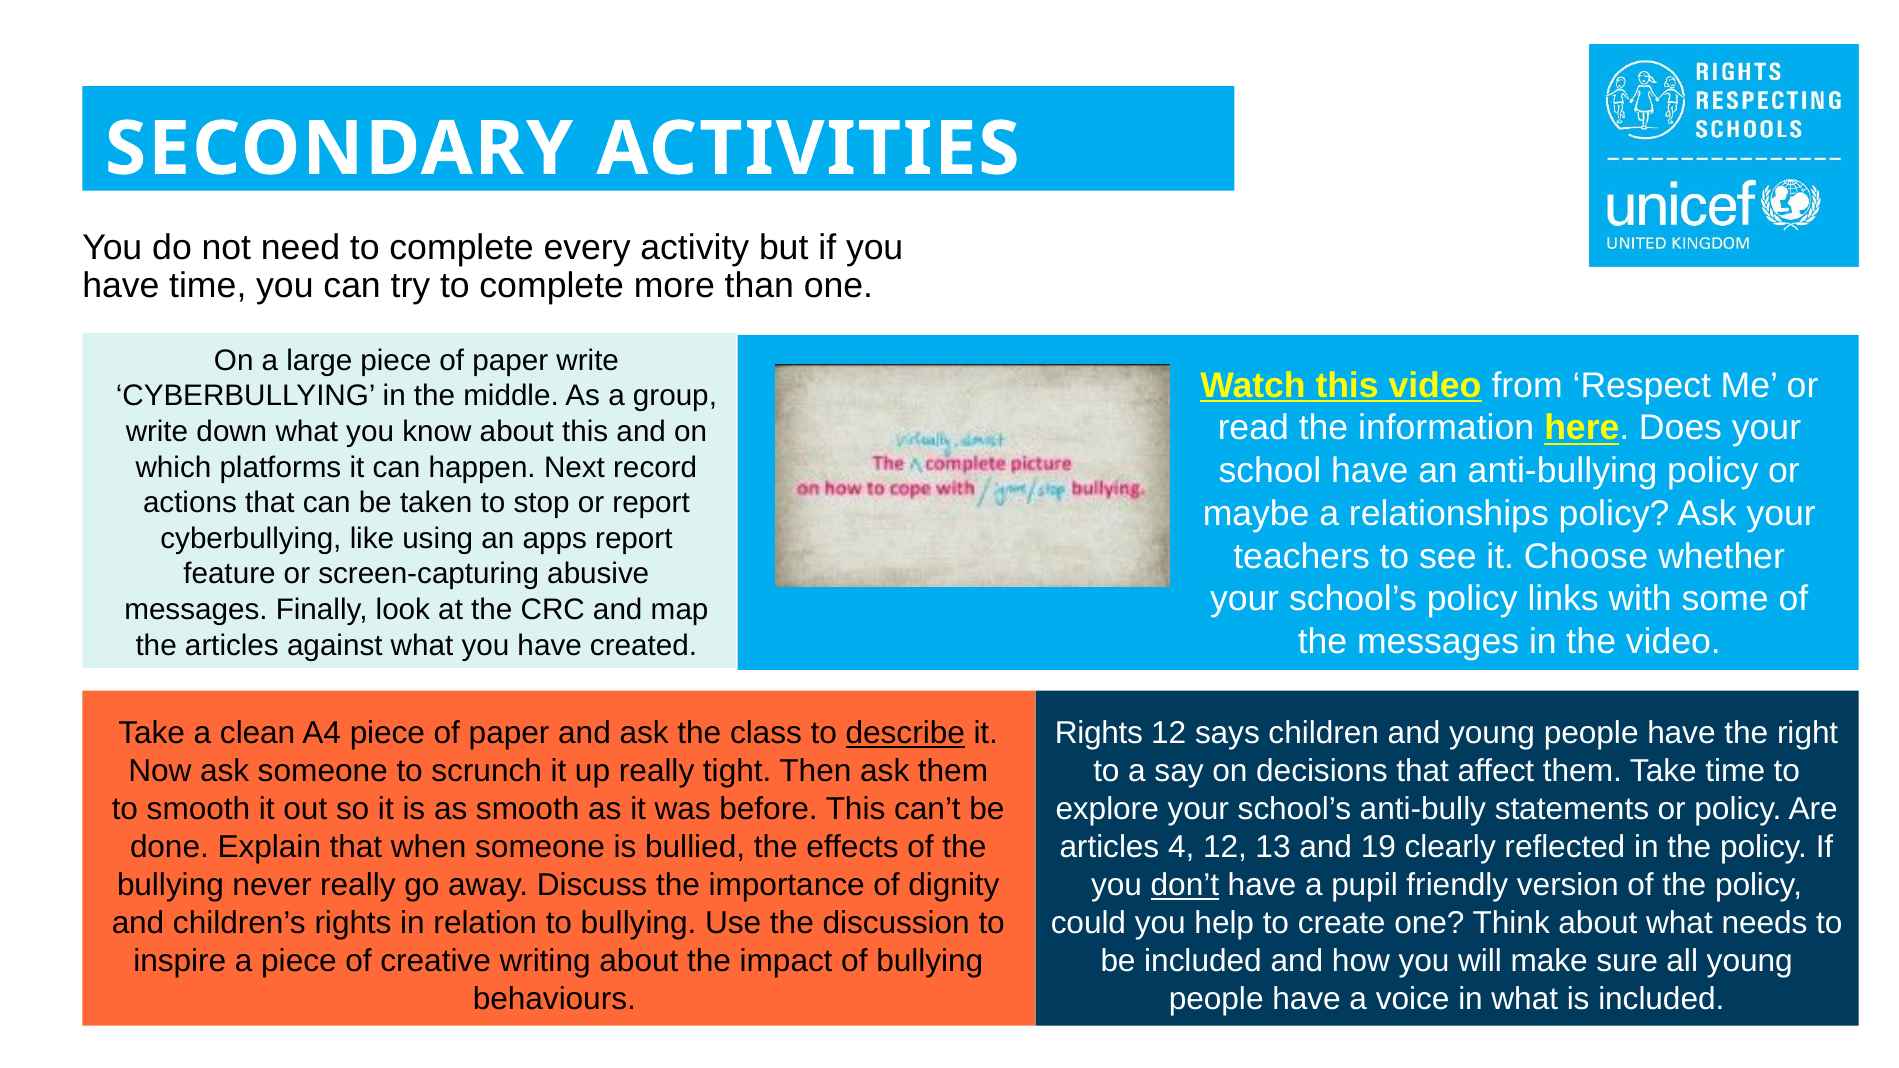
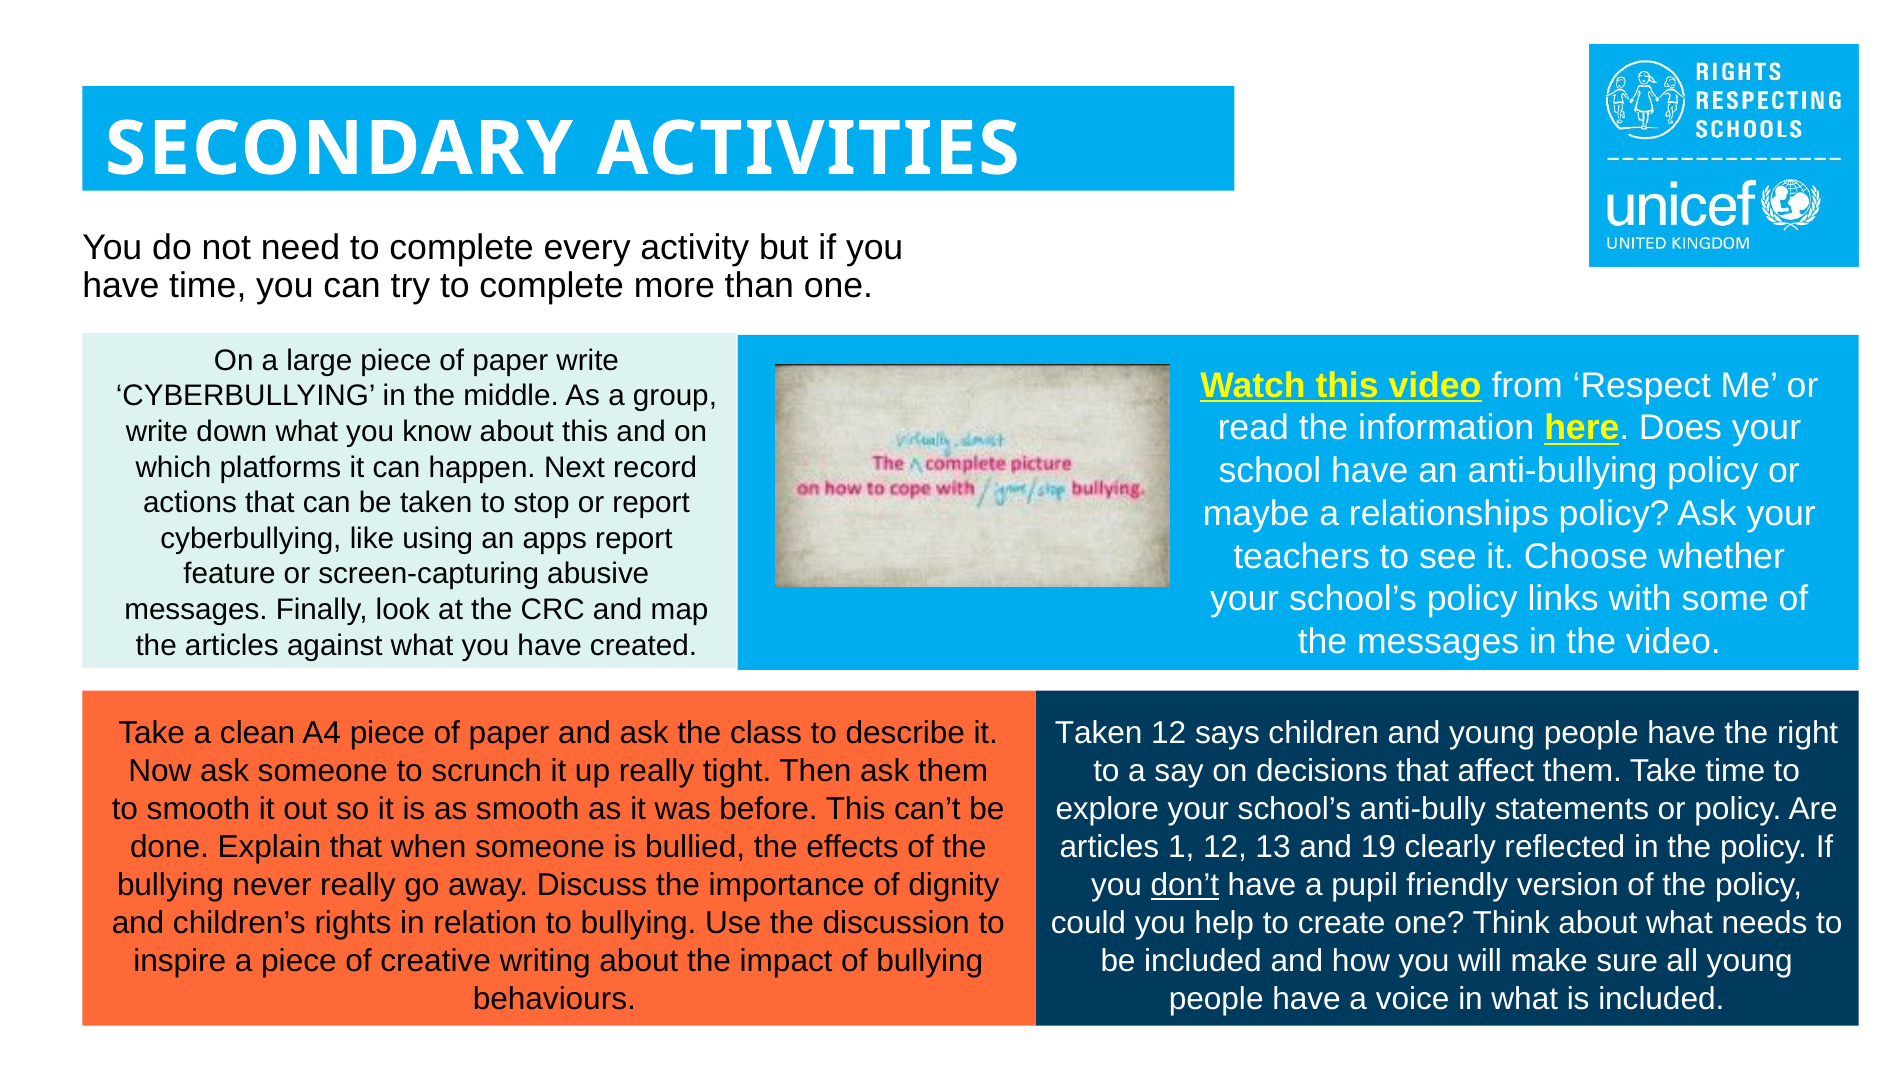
describe underline: present -> none
Rights at (1099, 733): Rights -> Taken
4: 4 -> 1
